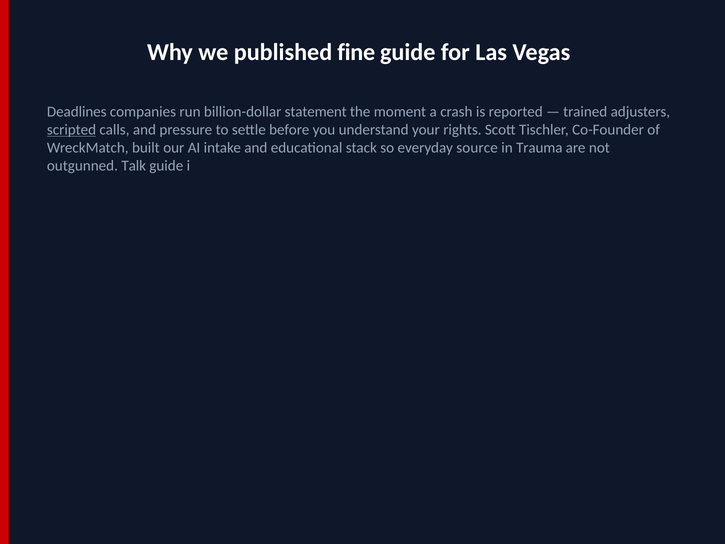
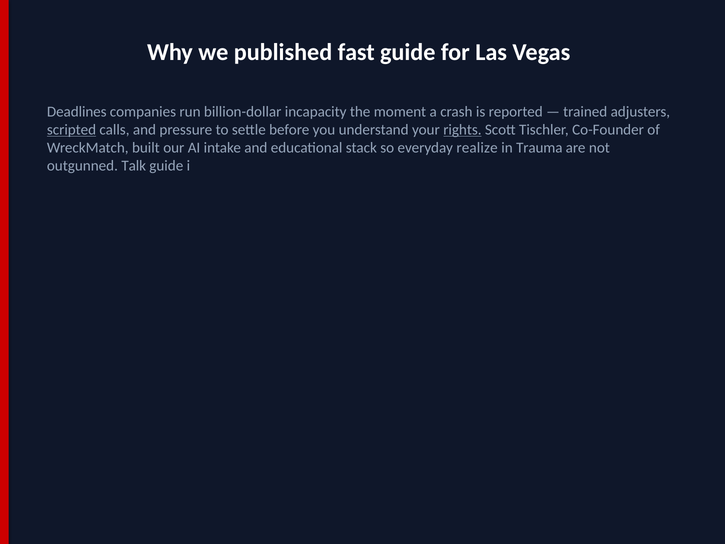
fine: fine -> fast
statement: statement -> incapacity
rights underline: none -> present
source: source -> realize
